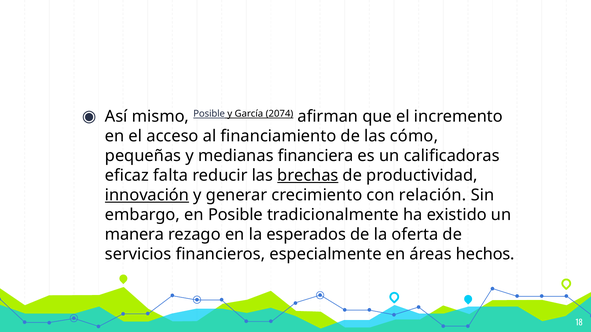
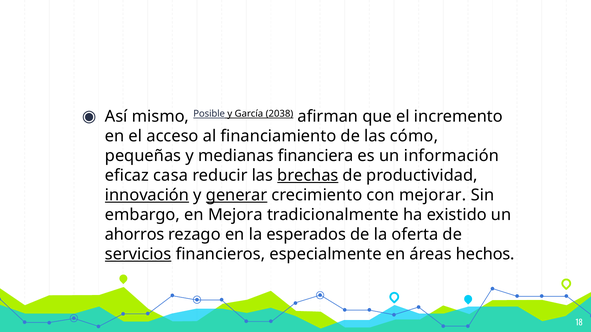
2074: 2074 -> 2038
calificadoras: calificadoras -> información
falta: falta -> casa
generar underline: none -> present
relación: relación -> mejorar
en Posible: Posible -> Mejora
manera: manera -> ahorros
servicios underline: none -> present
